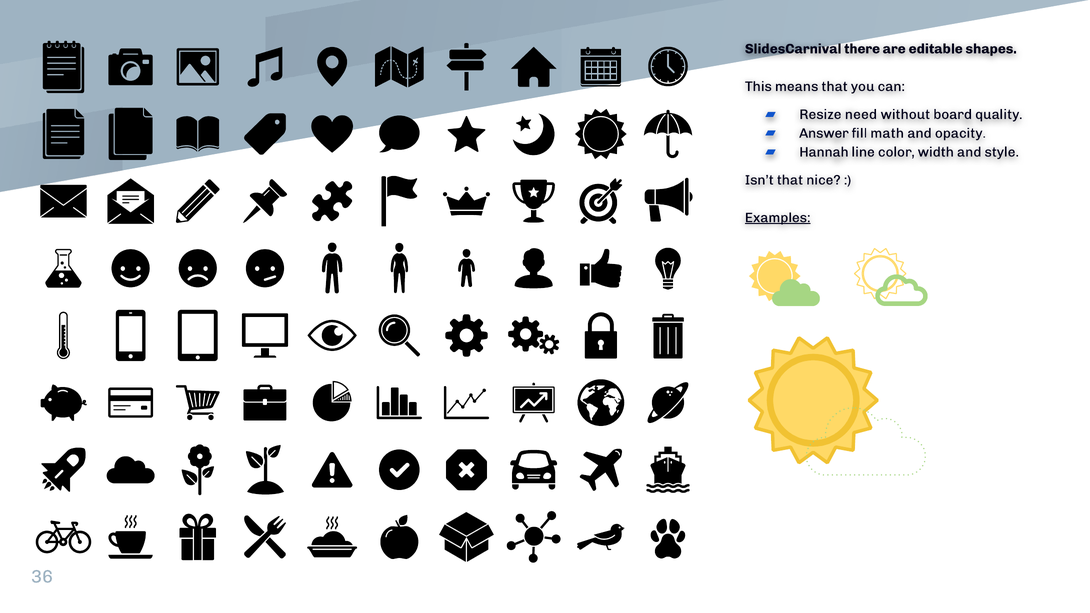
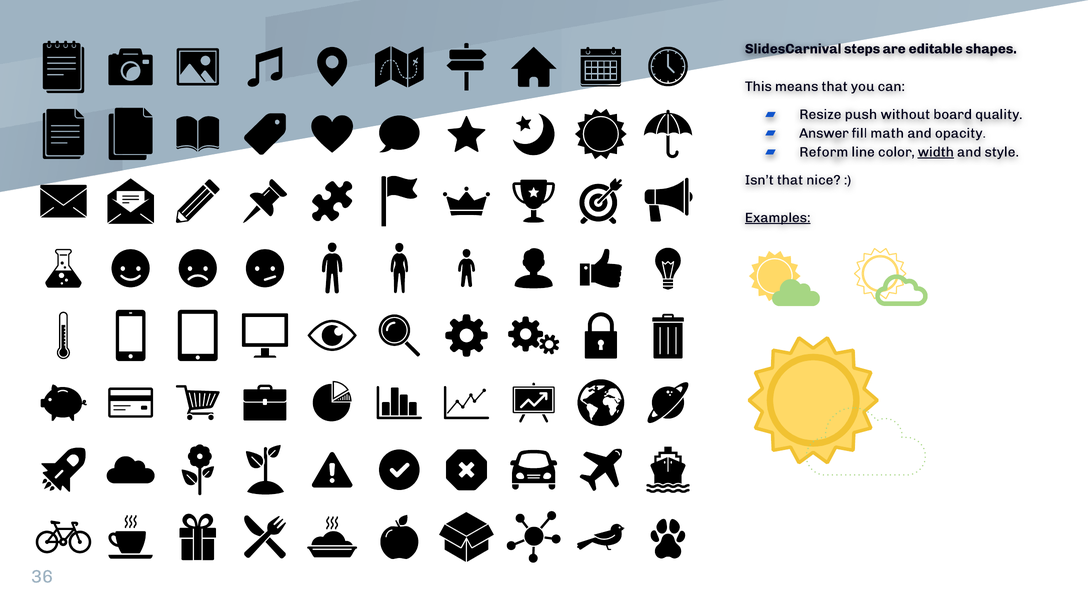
there: there -> steps
need: need -> push
Hannah: Hannah -> Reform
width underline: none -> present
